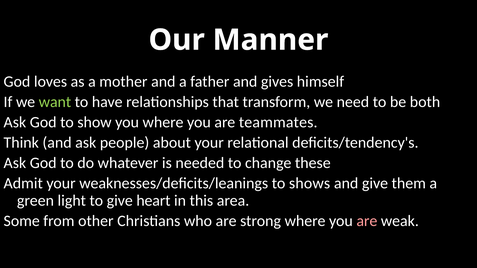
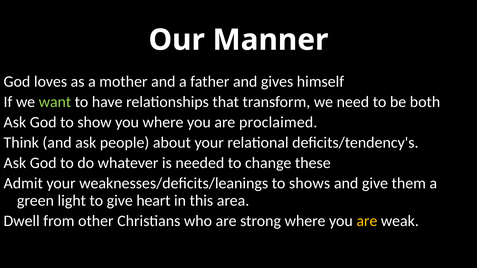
teammates: teammates -> proclaimed
Some: Some -> Dwell
are at (367, 221) colour: pink -> yellow
